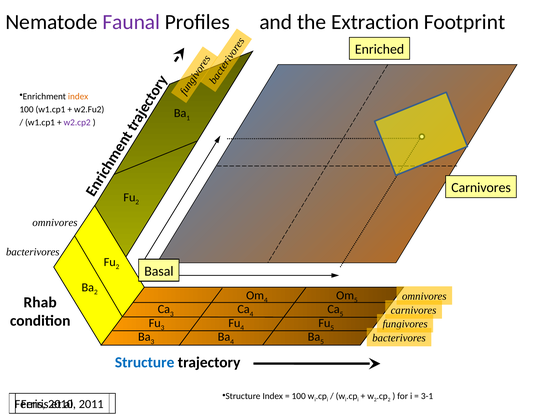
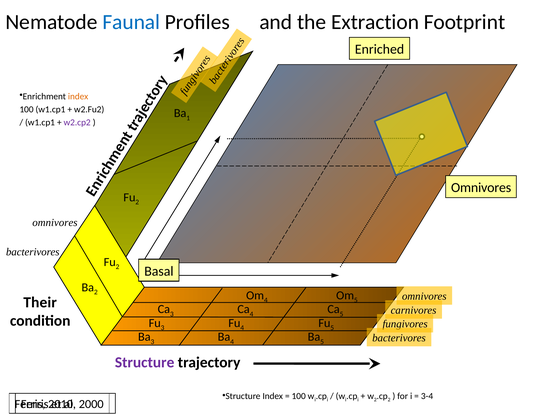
Faunal colour: purple -> blue
Carnivores at (481, 188): Carnivores -> Omnivores
Rhab: Rhab -> Their
Structure at (145, 363) colour: blue -> purple
3-1: 3-1 -> 3-4
2011: 2011 -> 2000
